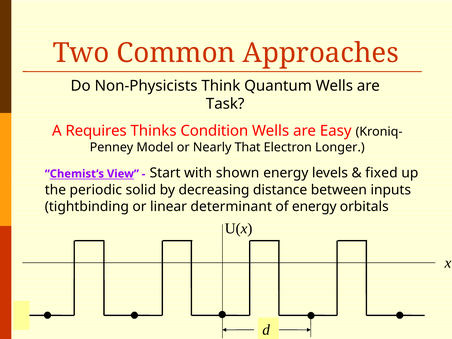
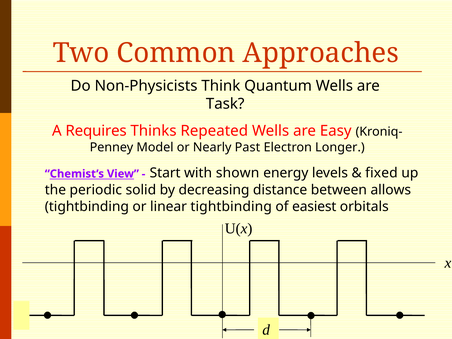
Condition: Condition -> Repeated
That: That -> Past
inputs: inputs -> allows
linear determinant: determinant -> tightbinding
of energy: energy -> easiest
